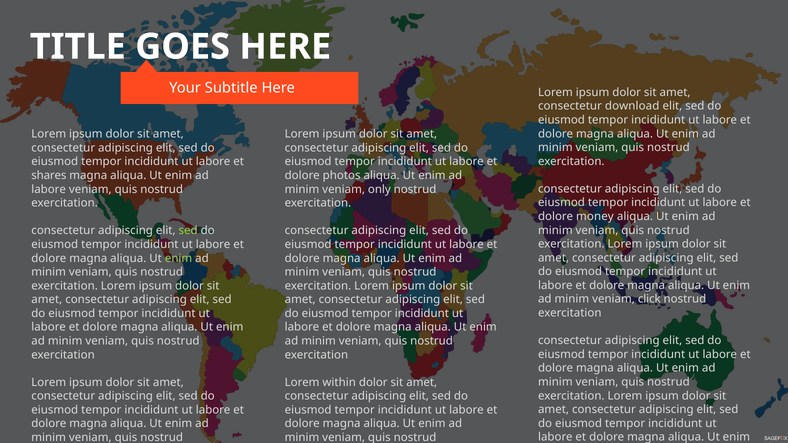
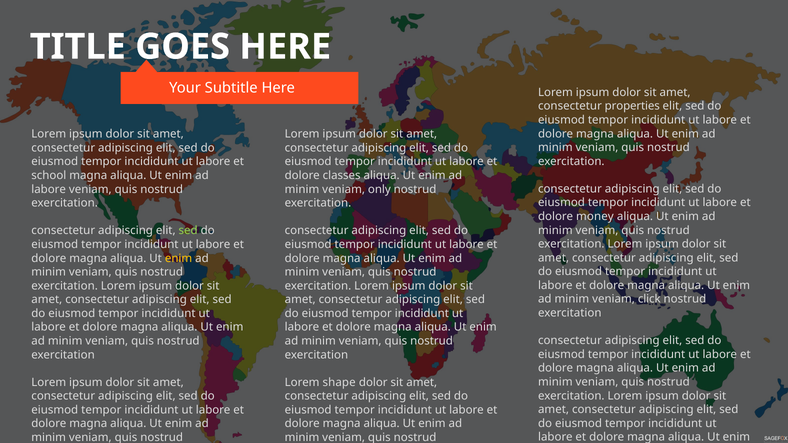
download: download -> properties
shares: shares -> school
photos: photos -> classes
enim at (179, 258) colour: light green -> yellow
within: within -> shape
